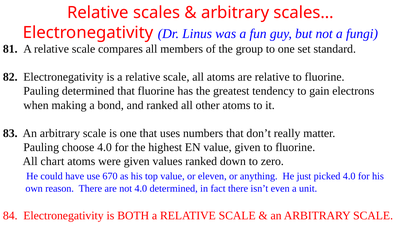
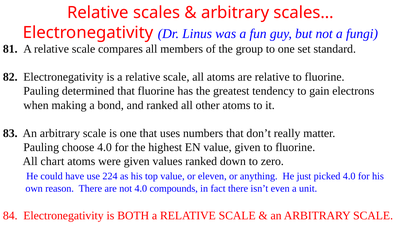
670: 670 -> 224
4.0 determined: determined -> compounds
